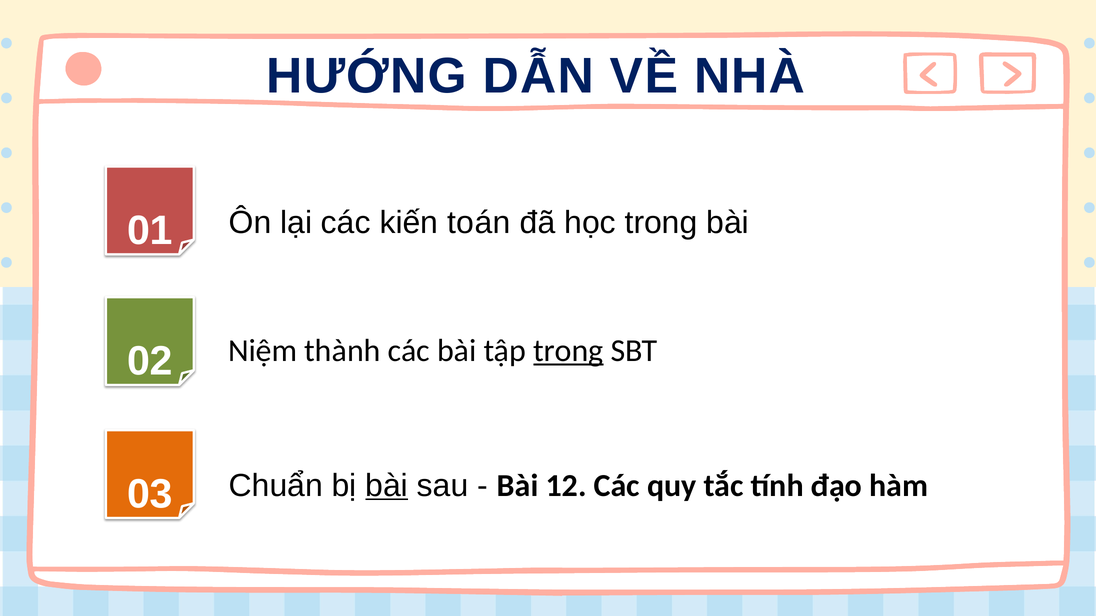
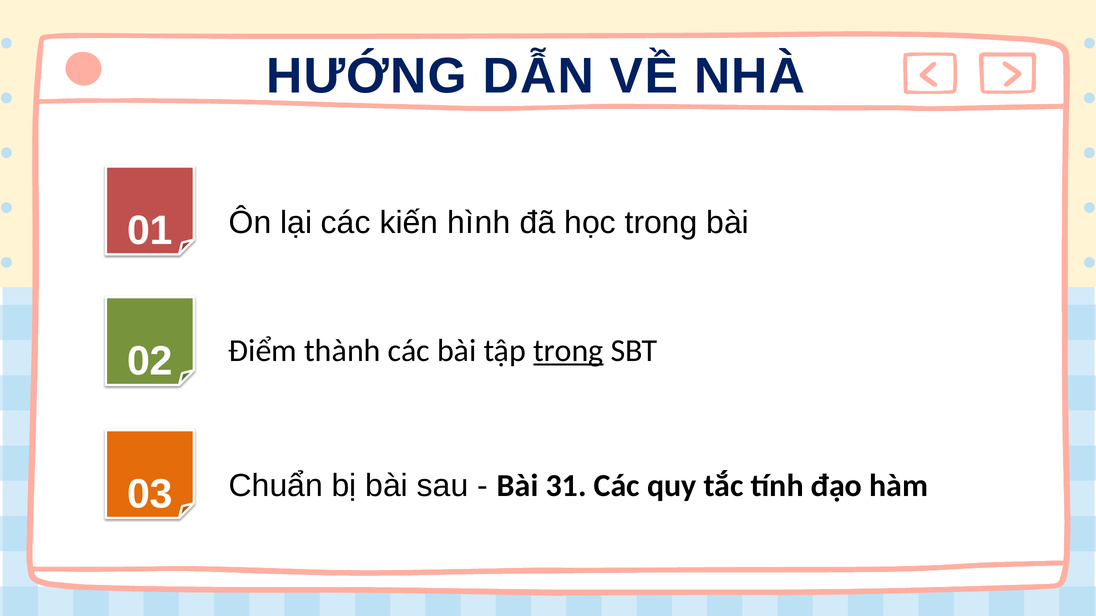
toán: toán -> hình
Niệm: Niệm -> Điểm
bài at (387, 486) underline: present -> none
12: 12 -> 31
